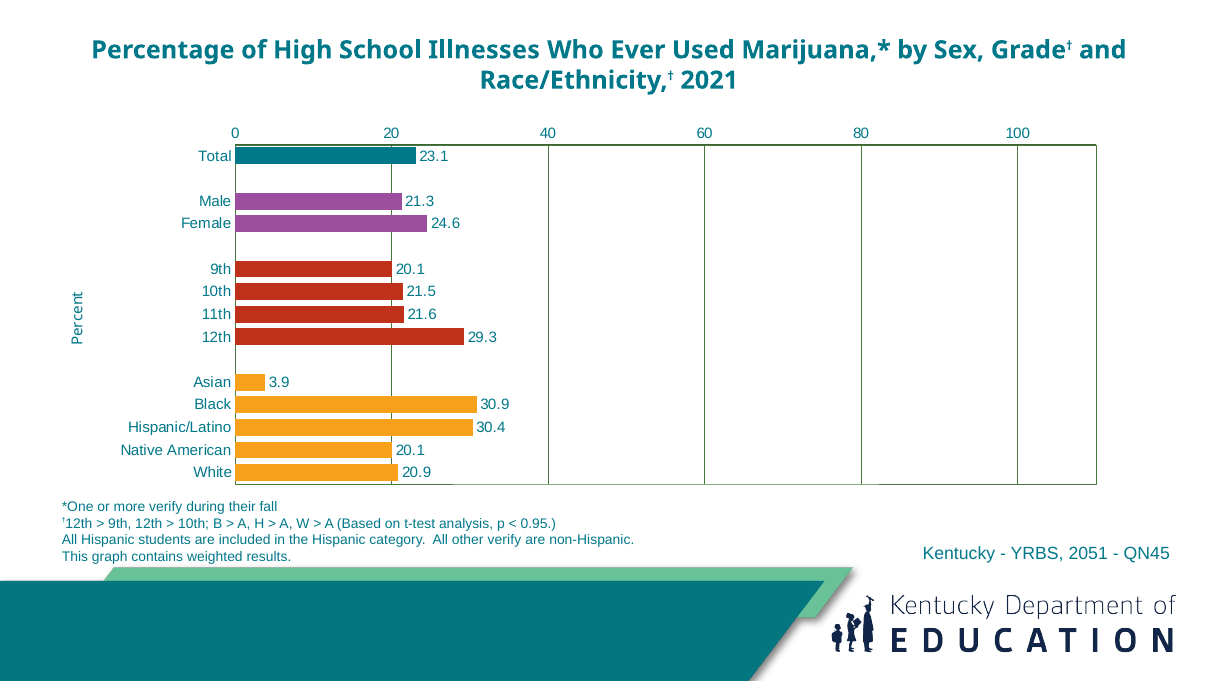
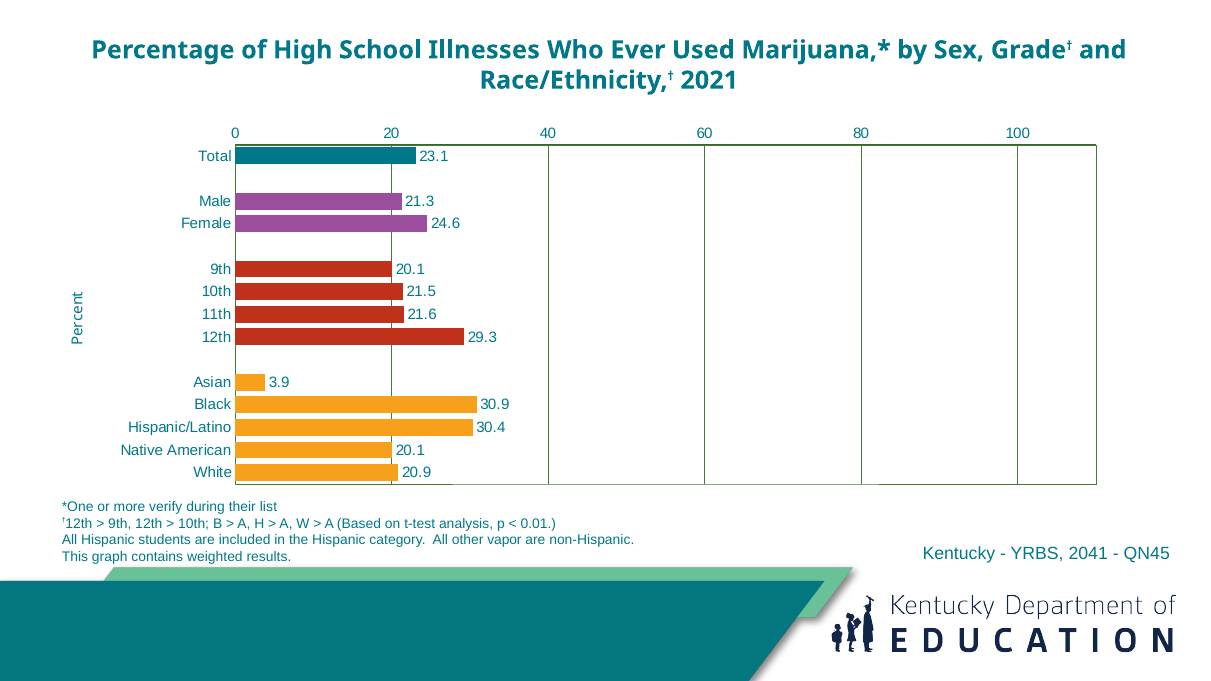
fall: fall -> list
0.95: 0.95 -> 0.01
other verify: verify -> vapor
2051: 2051 -> 2041
